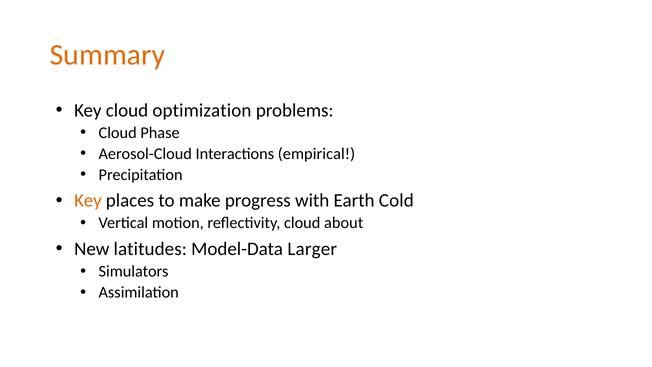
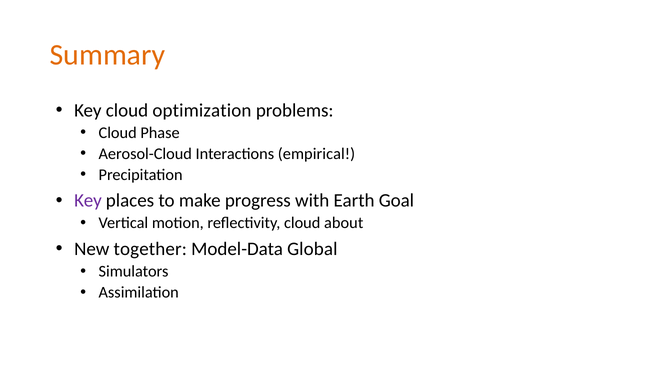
Key at (88, 200) colour: orange -> purple
Cold: Cold -> Goal
latitudes: latitudes -> together
Larger: Larger -> Global
